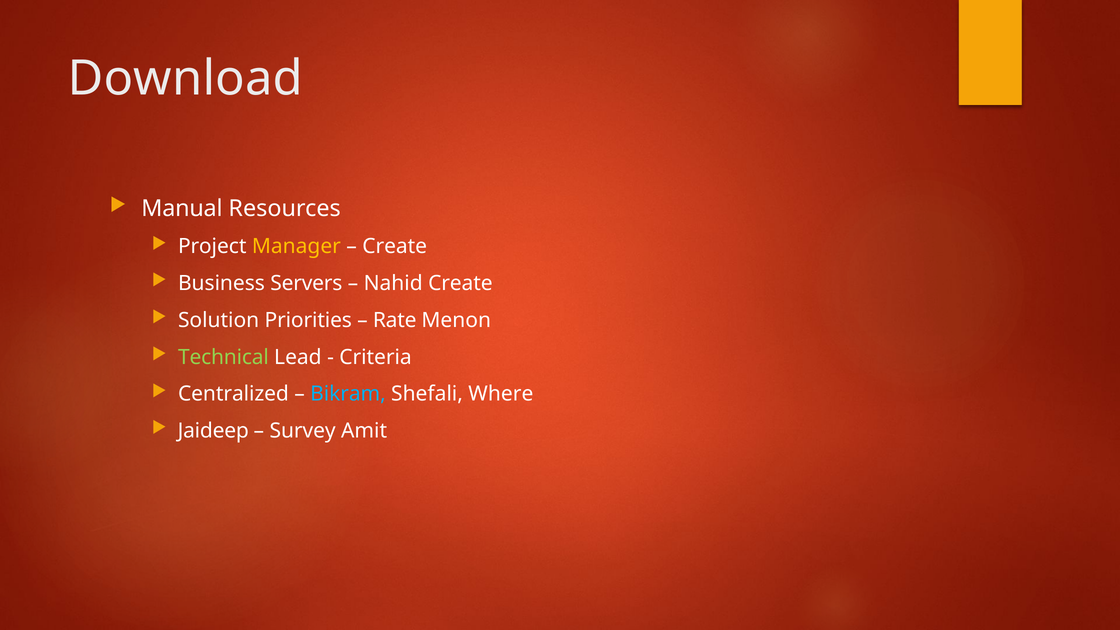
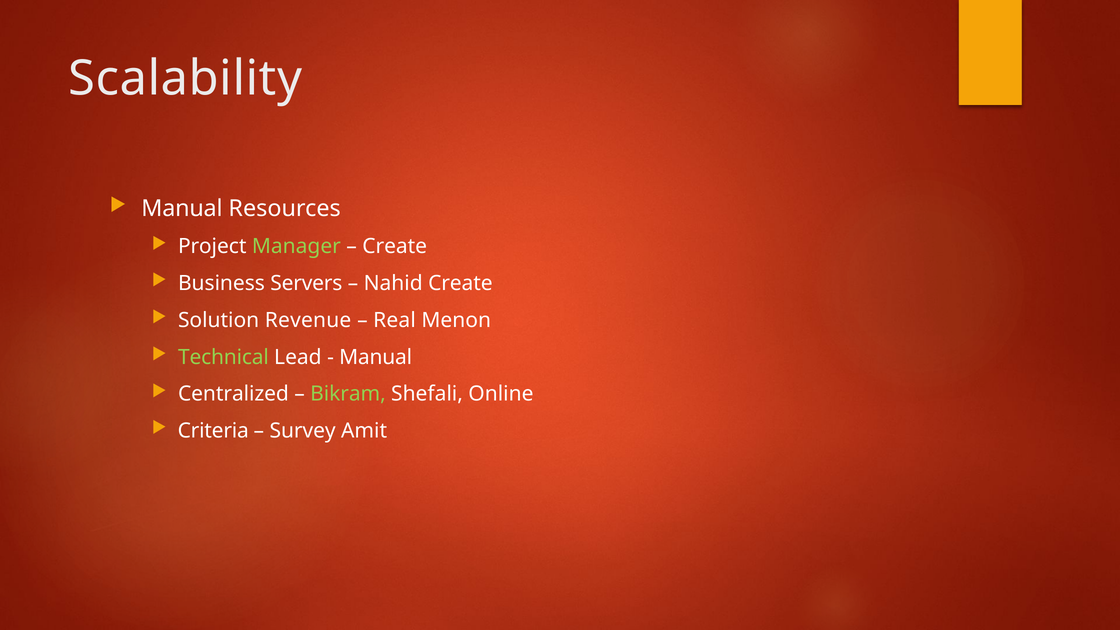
Download: Download -> Scalability
Manager colour: yellow -> light green
Priorities: Priorities -> Revenue
Rate: Rate -> Real
Criteria at (376, 357): Criteria -> Manual
Bikram colour: light blue -> light green
Where: Where -> Online
Jaideep: Jaideep -> Criteria
